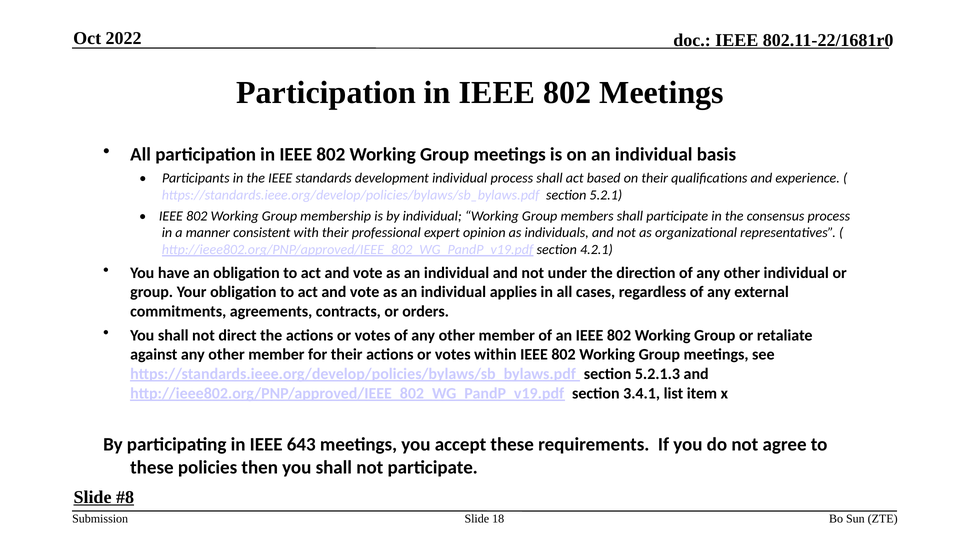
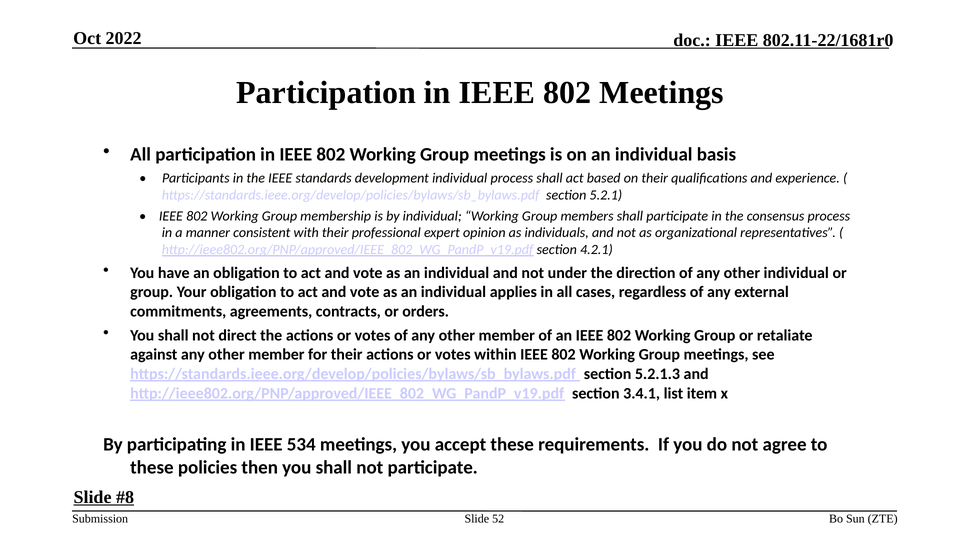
643: 643 -> 534
18: 18 -> 52
